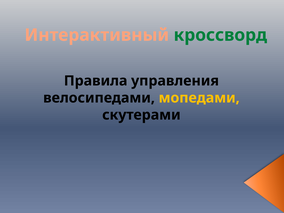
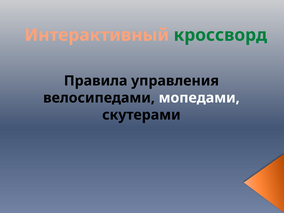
мопедами colour: yellow -> white
